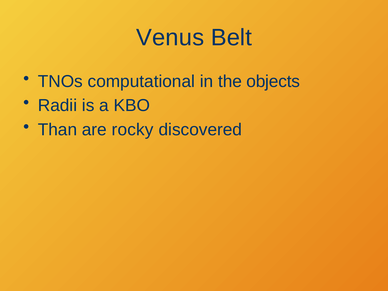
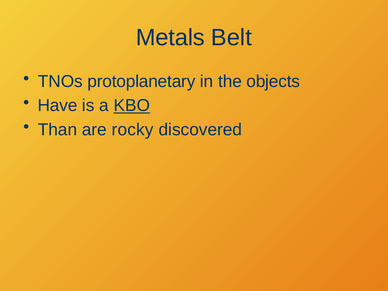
Venus: Venus -> Metals
computational: computational -> protoplanetary
Radii: Radii -> Have
KBO underline: none -> present
